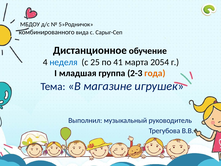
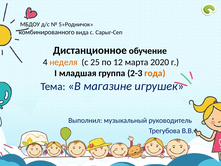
неделя colour: blue -> orange
41: 41 -> 12
2054: 2054 -> 2020
